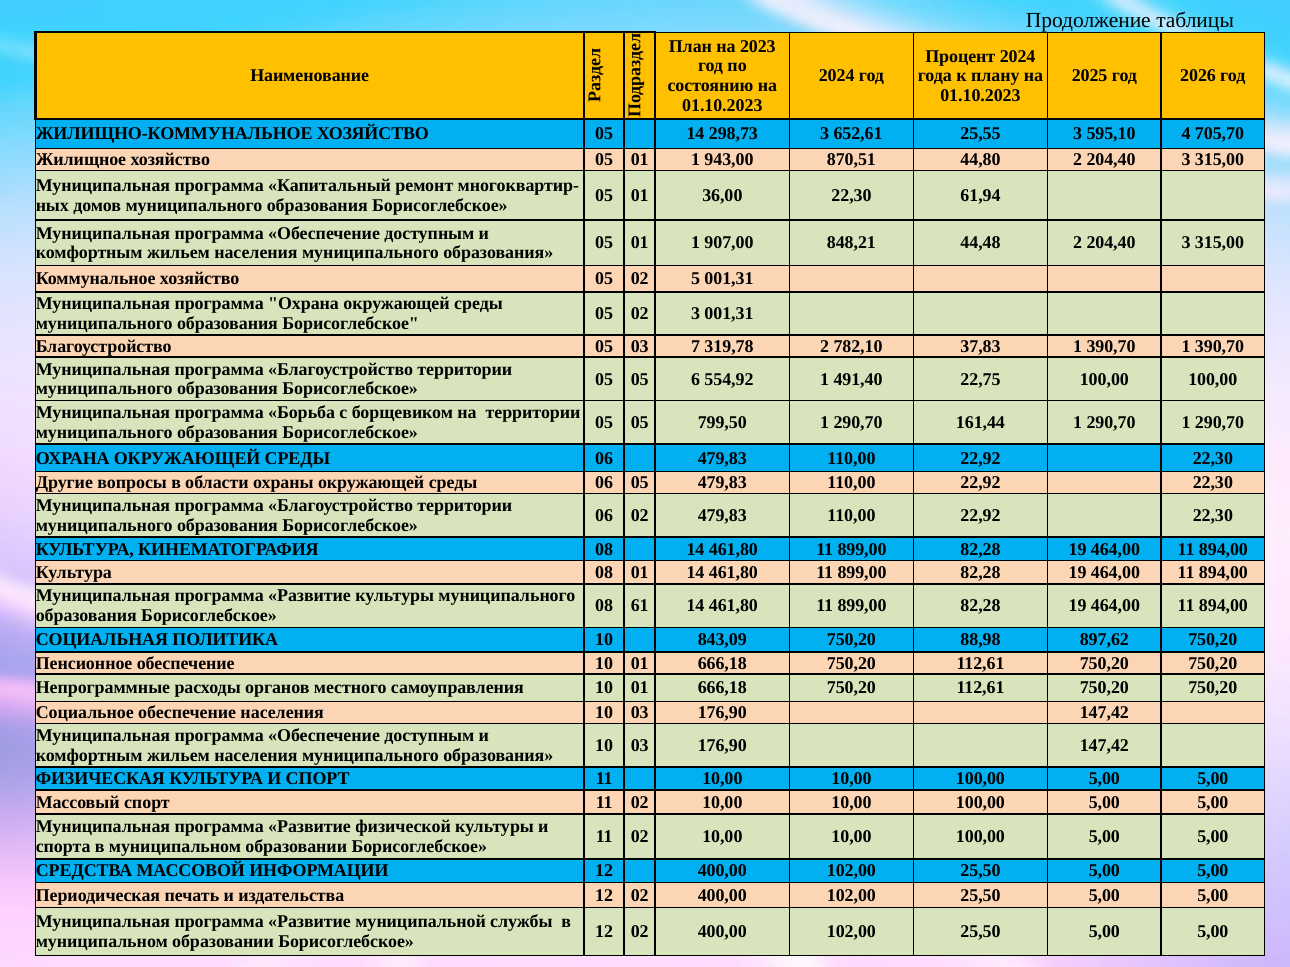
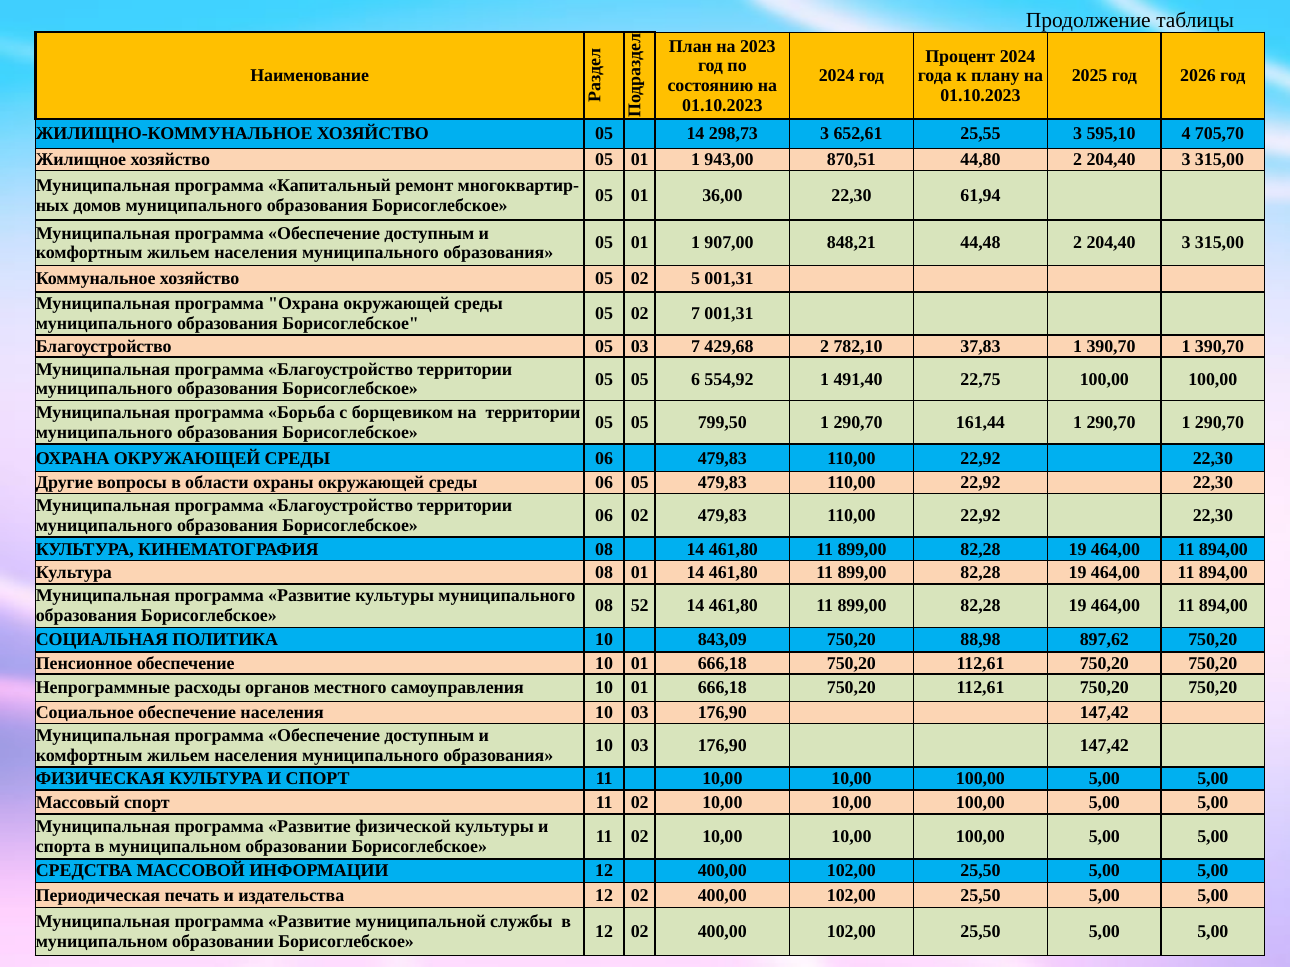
02 3: 3 -> 7
319,78: 319,78 -> 429,68
61: 61 -> 52
